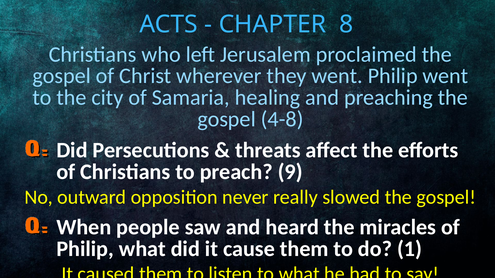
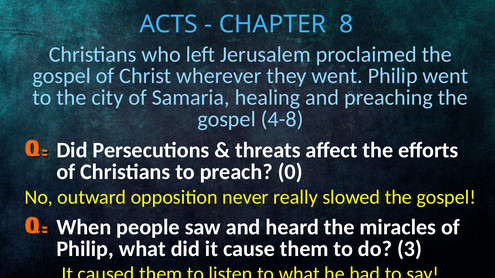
9: 9 -> 0
1: 1 -> 3
